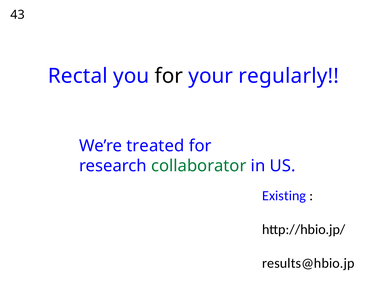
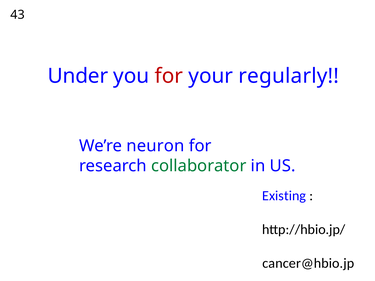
Rectal: Rectal -> Under
for at (169, 76) colour: black -> red
treated: treated -> neuron
results@hbio.jp: results@hbio.jp -> cancer@hbio.jp
